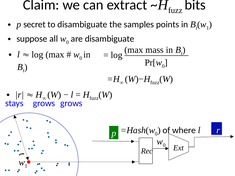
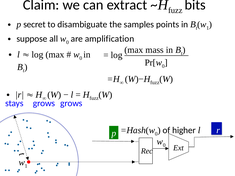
are disambiguate: disambiguate -> amplification
where: where -> higher
